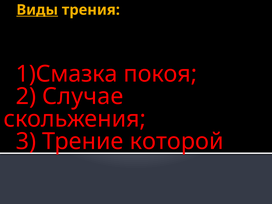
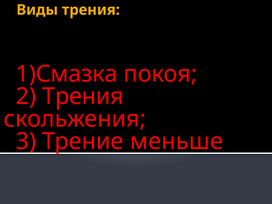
Виды underline: present -> none
2 Случае: Случае -> Трения
которой: которой -> меньше
